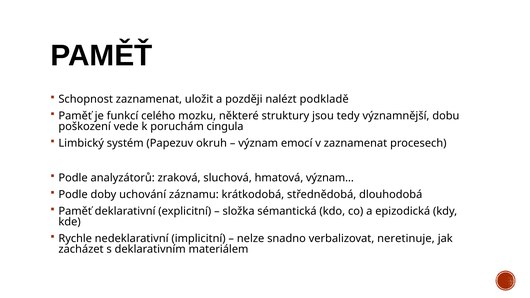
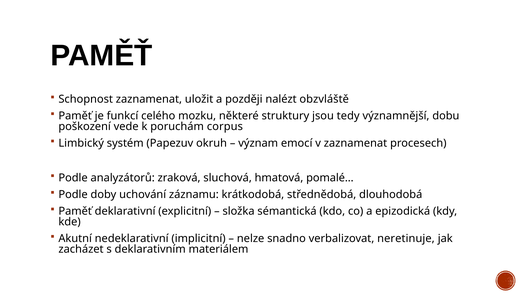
podkladě: podkladě -> obzvláště
cingula: cingula -> corpus
význam…: význam… -> pomalé…
Rychle: Rychle -> Akutní
